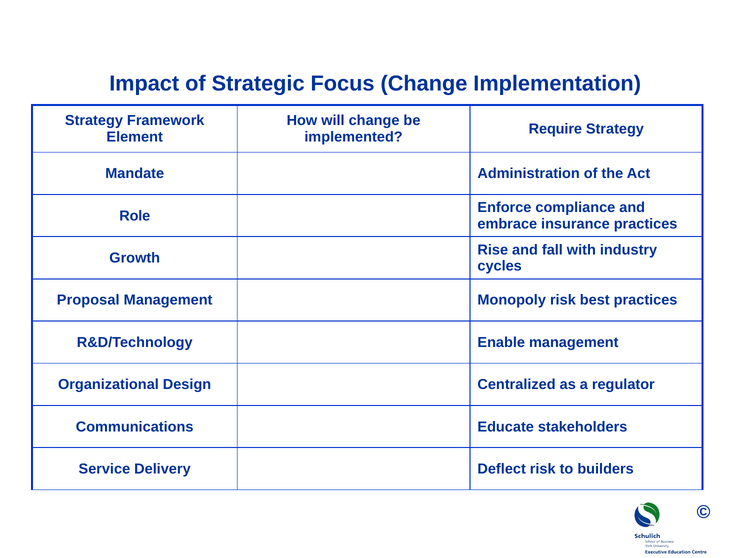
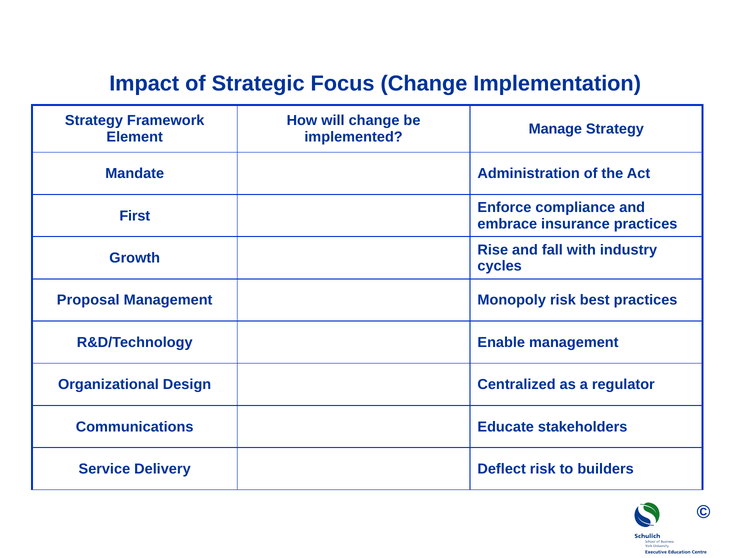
Require: Require -> Manage
Role: Role -> First
